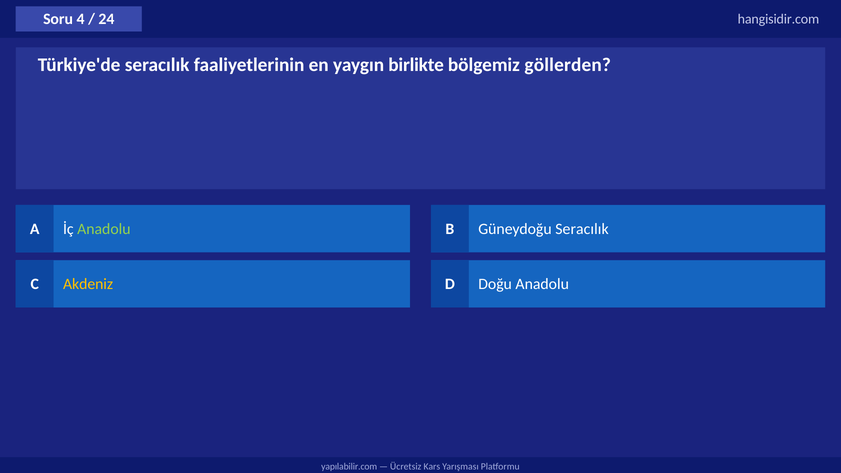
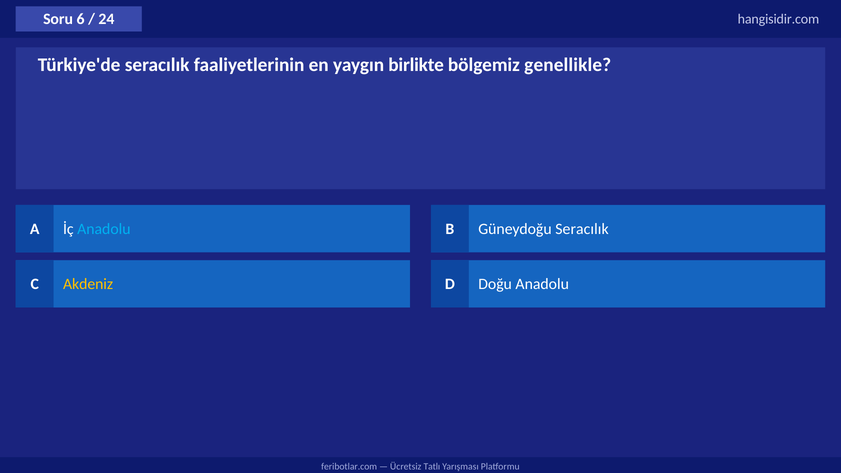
4: 4 -> 6
göllerden: göllerden -> genellikle
Anadolu at (104, 229) colour: light green -> light blue
yapılabilir.com: yapılabilir.com -> feribotlar.com
Kars: Kars -> Tatlı
